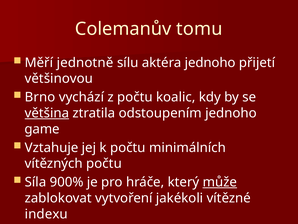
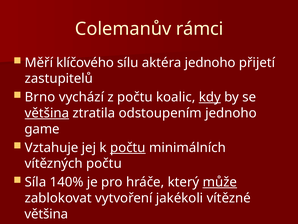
tomu: tomu -> rámci
jednotně: jednotně -> klíčového
většinovou: většinovou -> zastupitelů
kdy underline: none -> present
počtu at (128, 147) underline: none -> present
900%: 900% -> 140%
indexu at (46, 214): indexu -> většina
